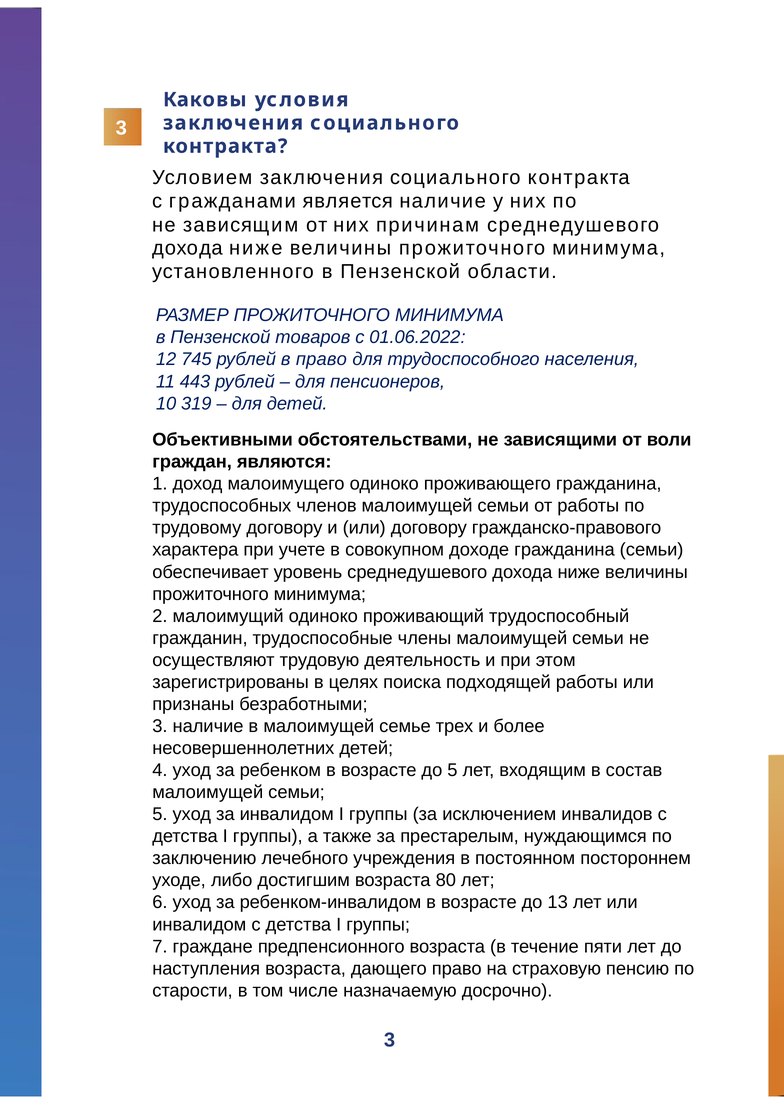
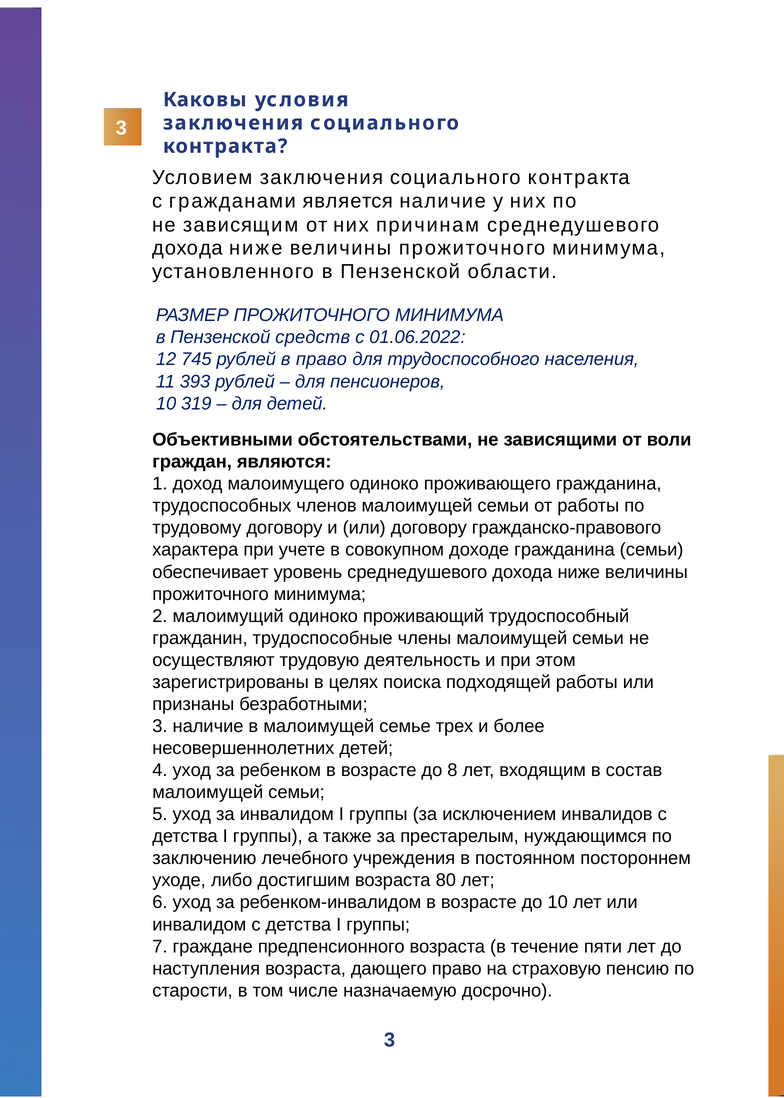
товаров: товаров -> средств
443: 443 -> 393
до 5: 5 -> 8
до 13: 13 -> 10
